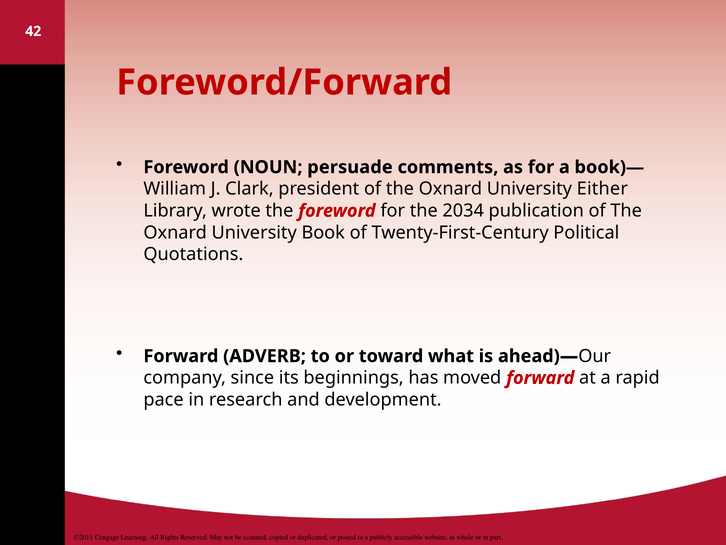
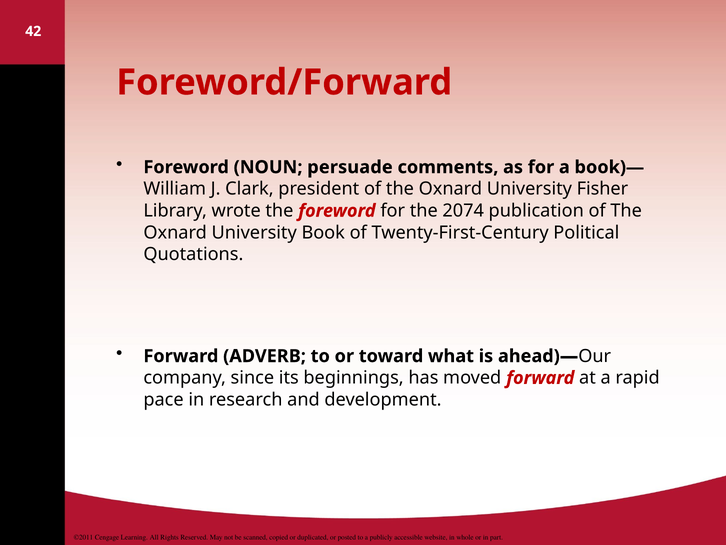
Either: Either -> Fisher
2034: 2034 -> 2074
